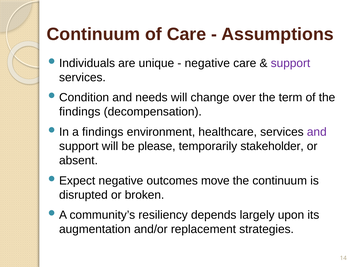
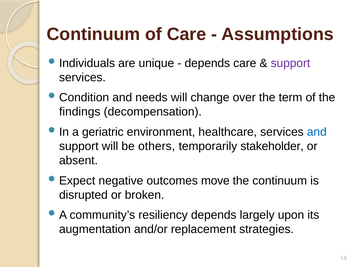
negative at (207, 63): negative -> depends
a findings: findings -> geriatric
and at (317, 132) colour: purple -> blue
please: please -> others
